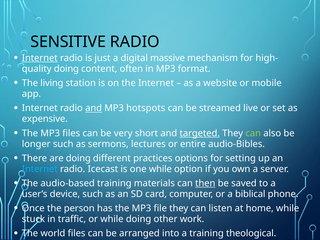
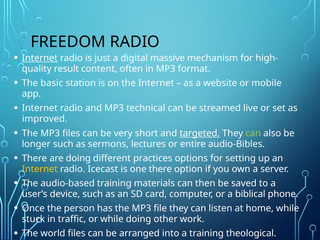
SENSITIVE: SENSITIVE -> FREEDOM
doing at (66, 69): doing -> result
living: living -> basic
and at (94, 108) underline: present -> none
hotspots: hotspots -> technical
expensive: expensive -> improved
Internet at (40, 169) colour: light blue -> yellow
one while: while -> there
then underline: present -> none
